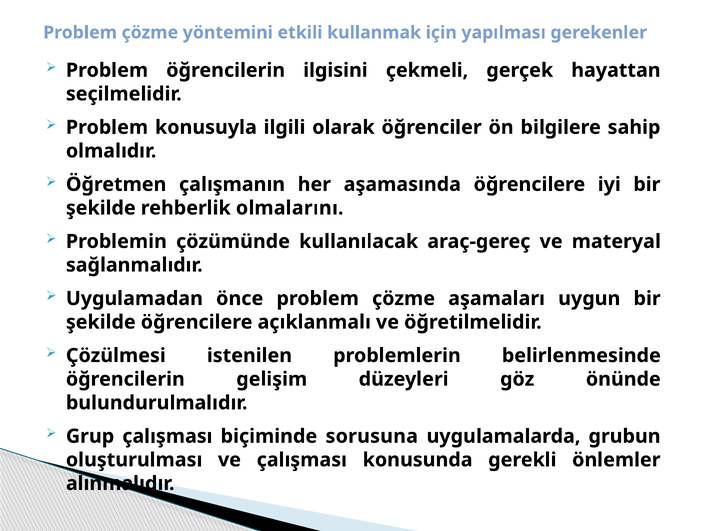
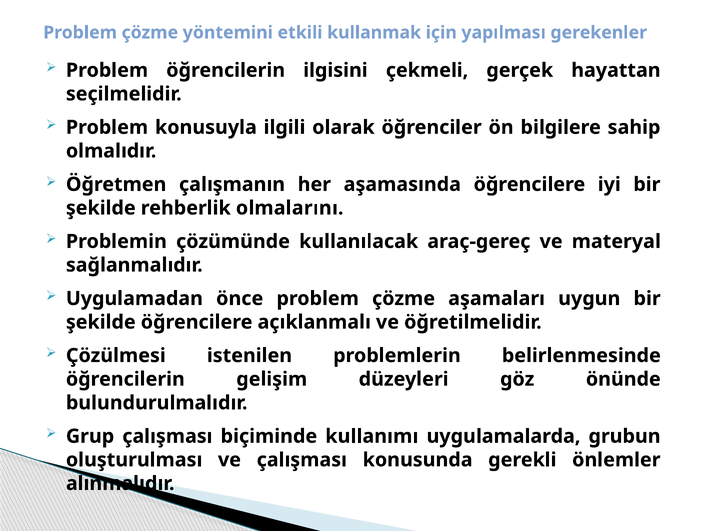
sorusuna: sorusuna -> kullanımı
